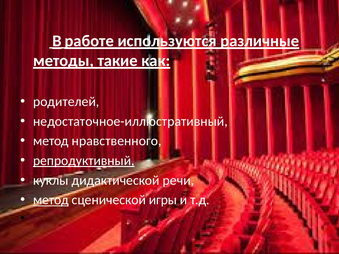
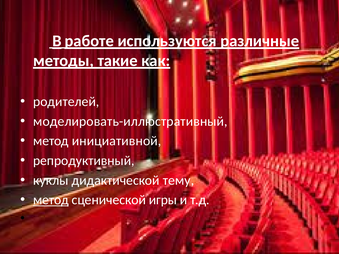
недостаточное-иллюстративный: недостаточное-иллюстративный -> моделировать-иллюстративный
нравственного: нравственного -> инициативной
репродуктивный underline: present -> none
речи: речи -> тему
